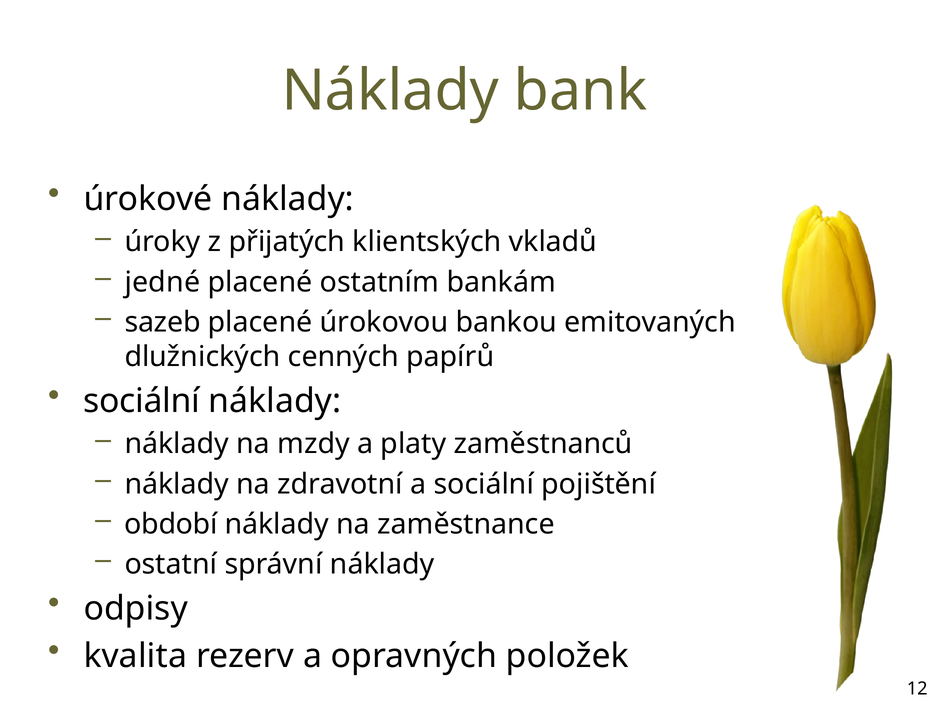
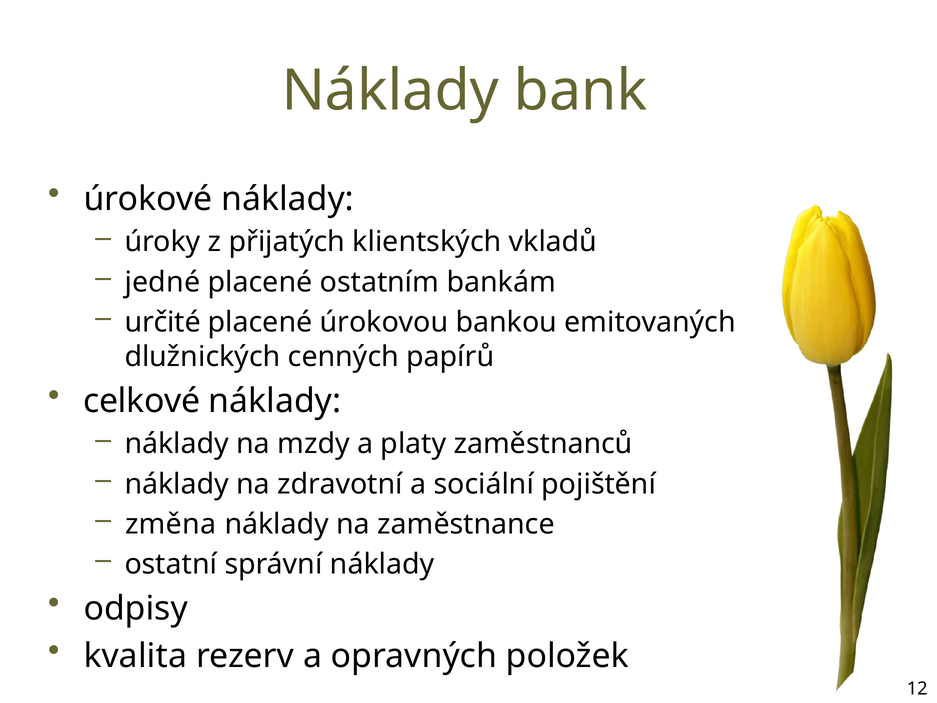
sazeb: sazeb -> určité
sociální at (142, 401): sociální -> celkové
období: období -> změna
